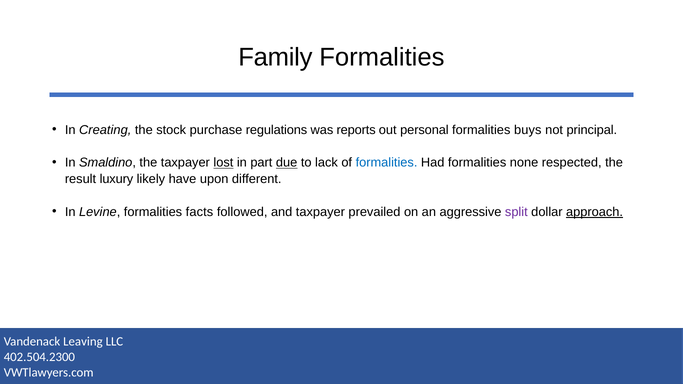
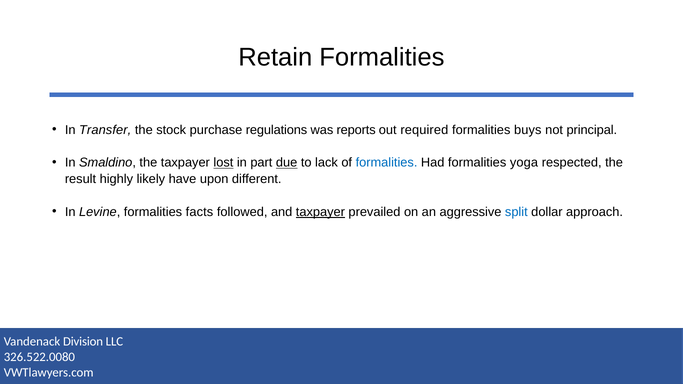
Family: Family -> Retain
Creating: Creating -> Transfer
personal: personal -> required
none: none -> yoga
luxury: luxury -> highly
taxpayer at (320, 212) underline: none -> present
split colour: purple -> blue
approach underline: present -> none
Leaving: Leaving -> Division
402.504.2300: 402.504.2300 -> 326.522.0080
